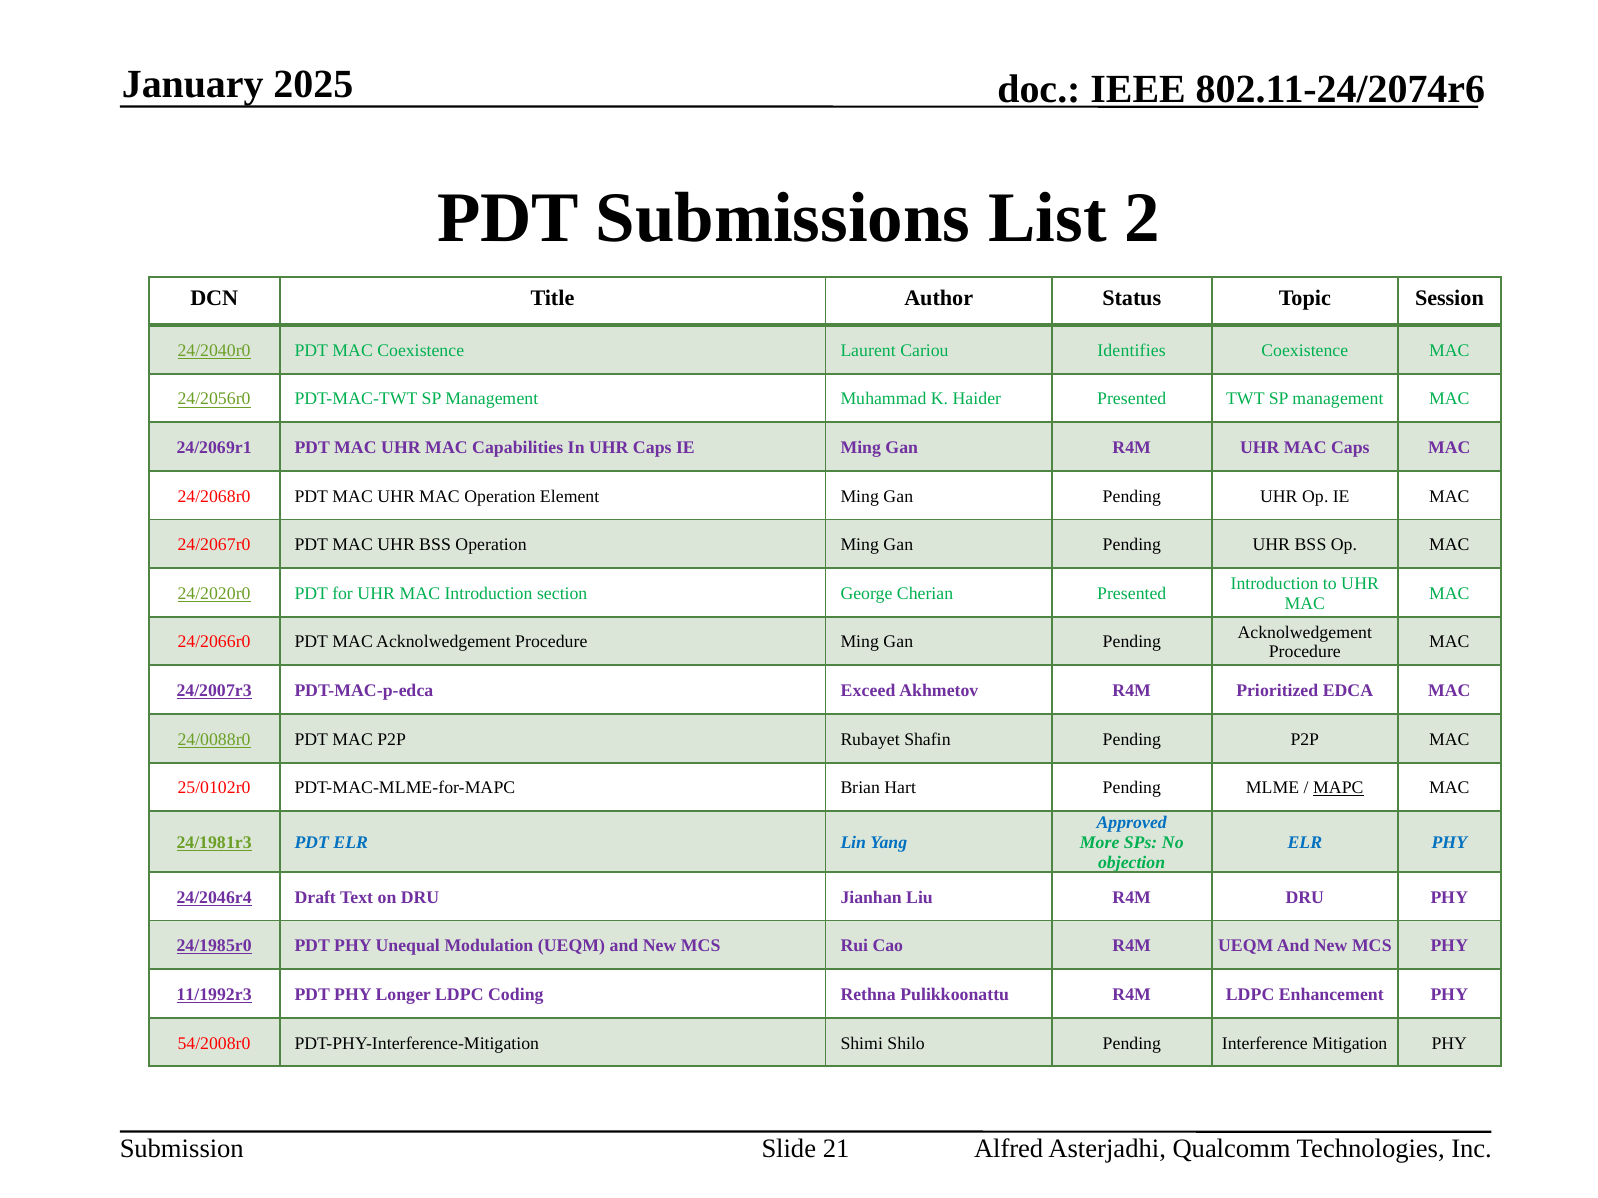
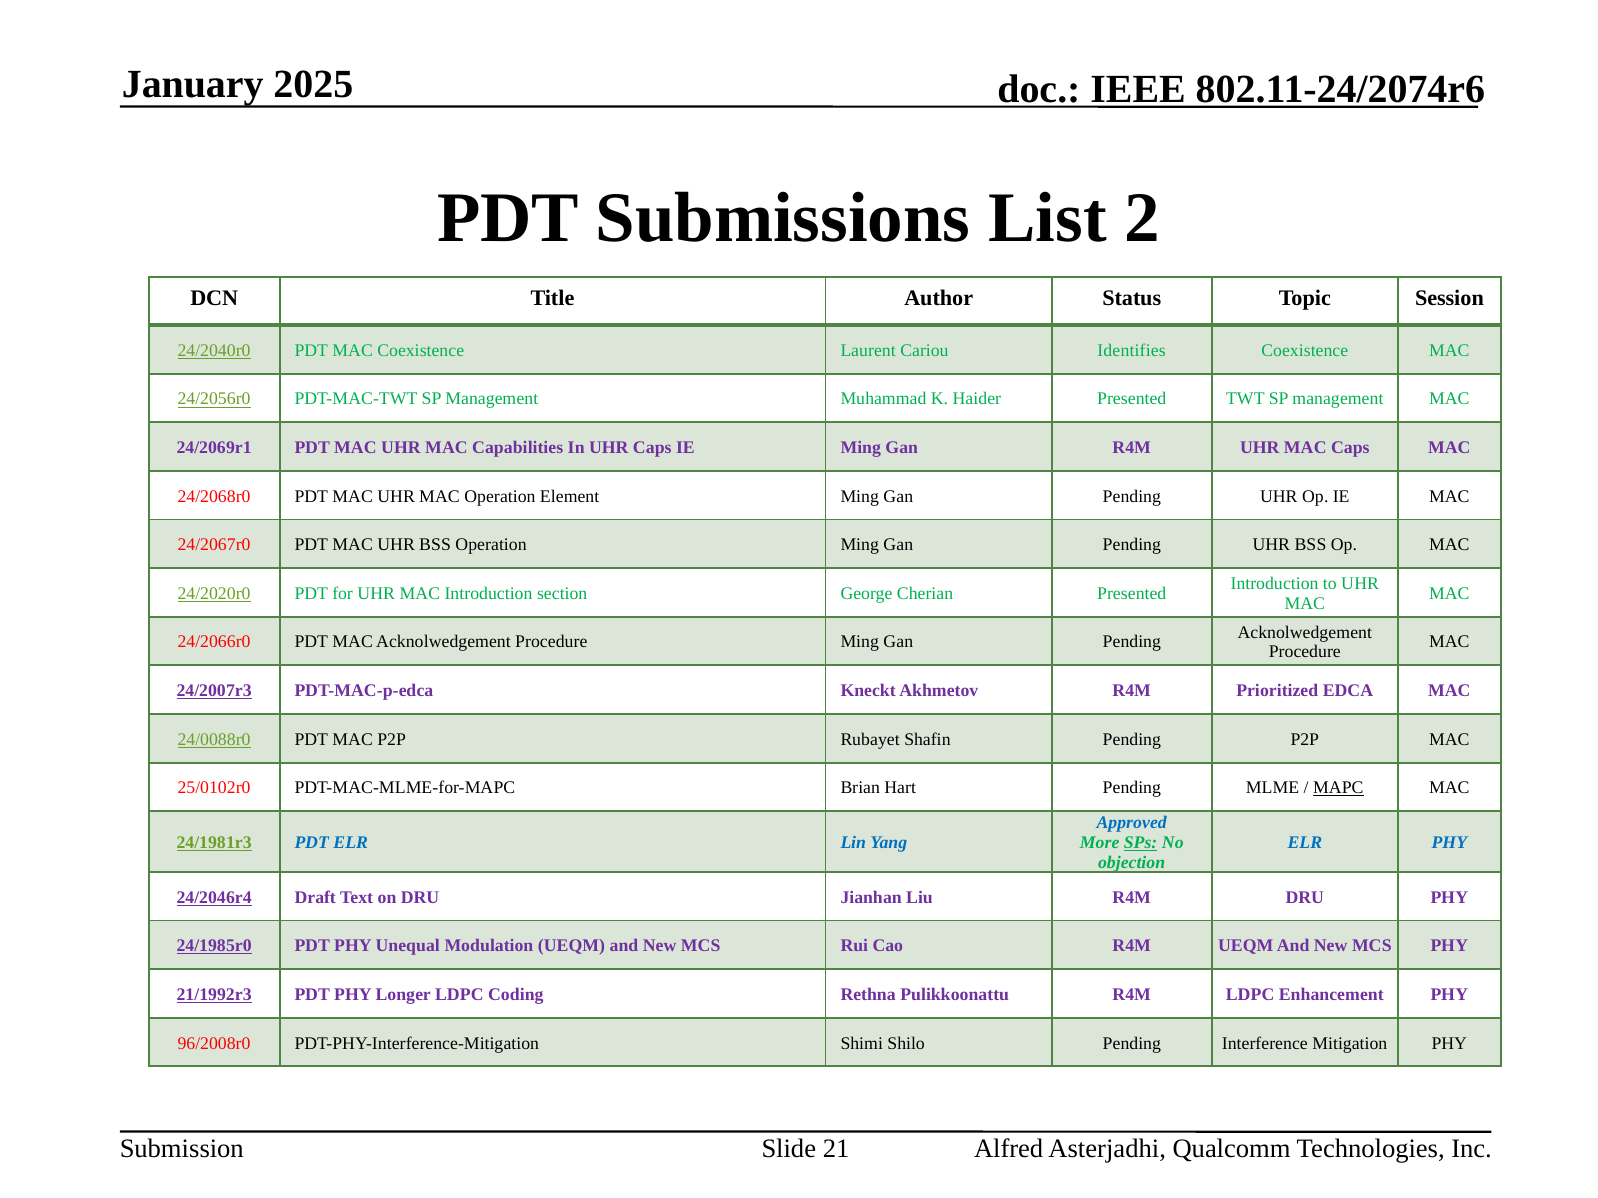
Exceed: Exceed -> Kneckt
SPs underline: none -> present
11/1992r3: 11/1992r3 -> 21/1992r3
54/2008r0: 54/2008r0 -> 96/2008r0
